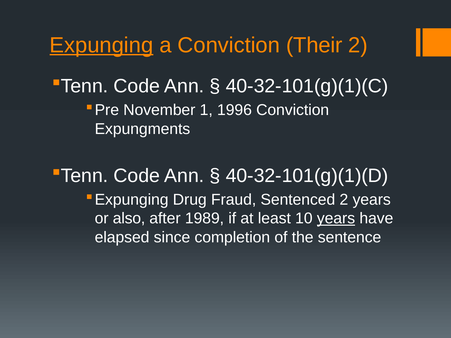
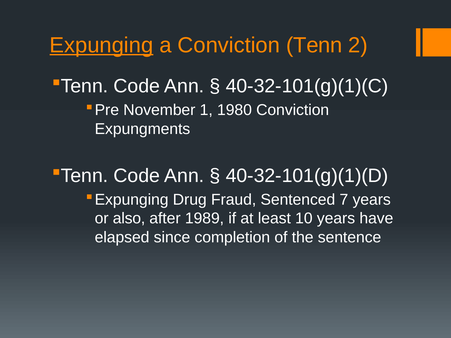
Their: Their -> Tenn
1996: 1996 -> 1980
Sentenced 2: 2 -> 7
years at (336, 219) underline: present -> none
